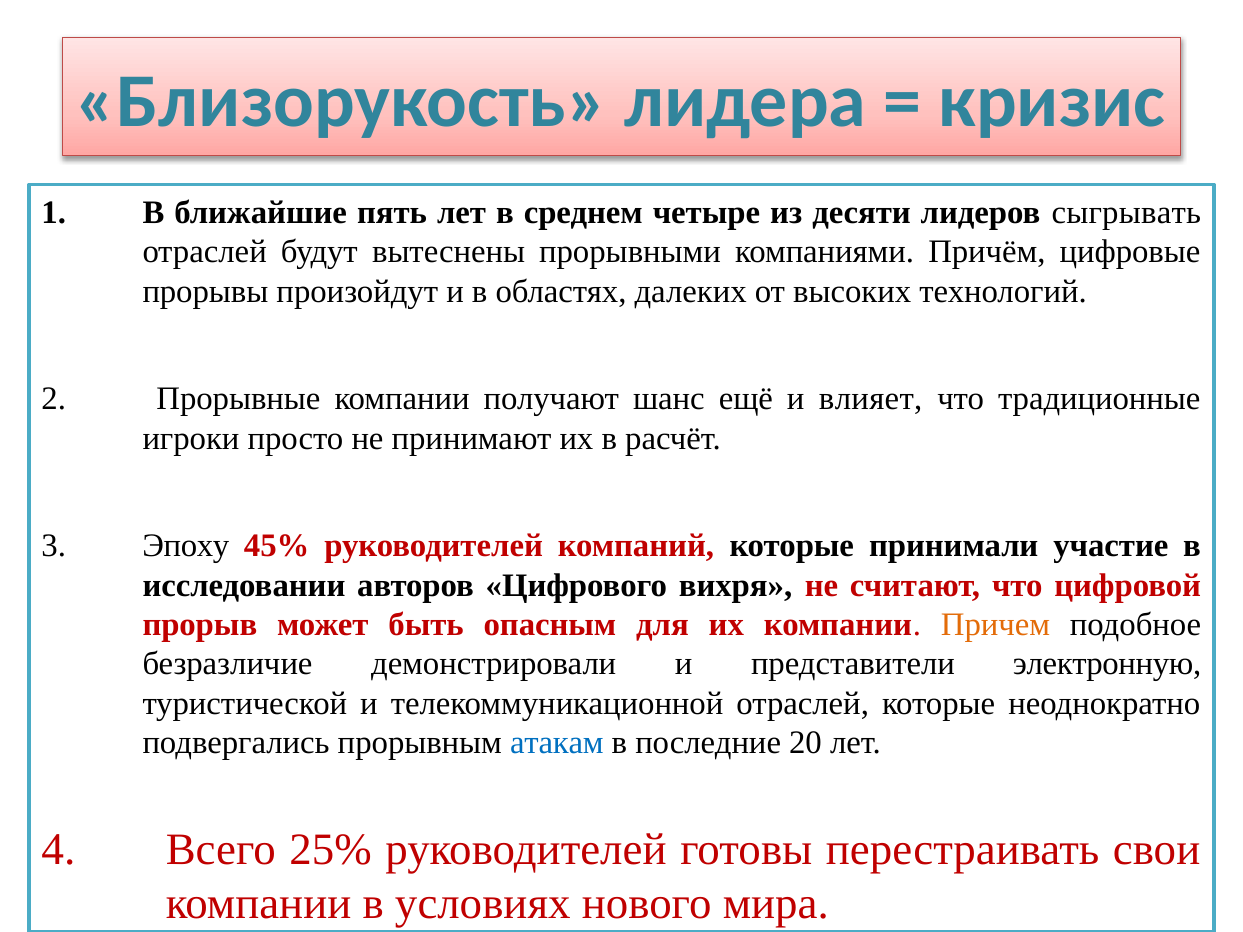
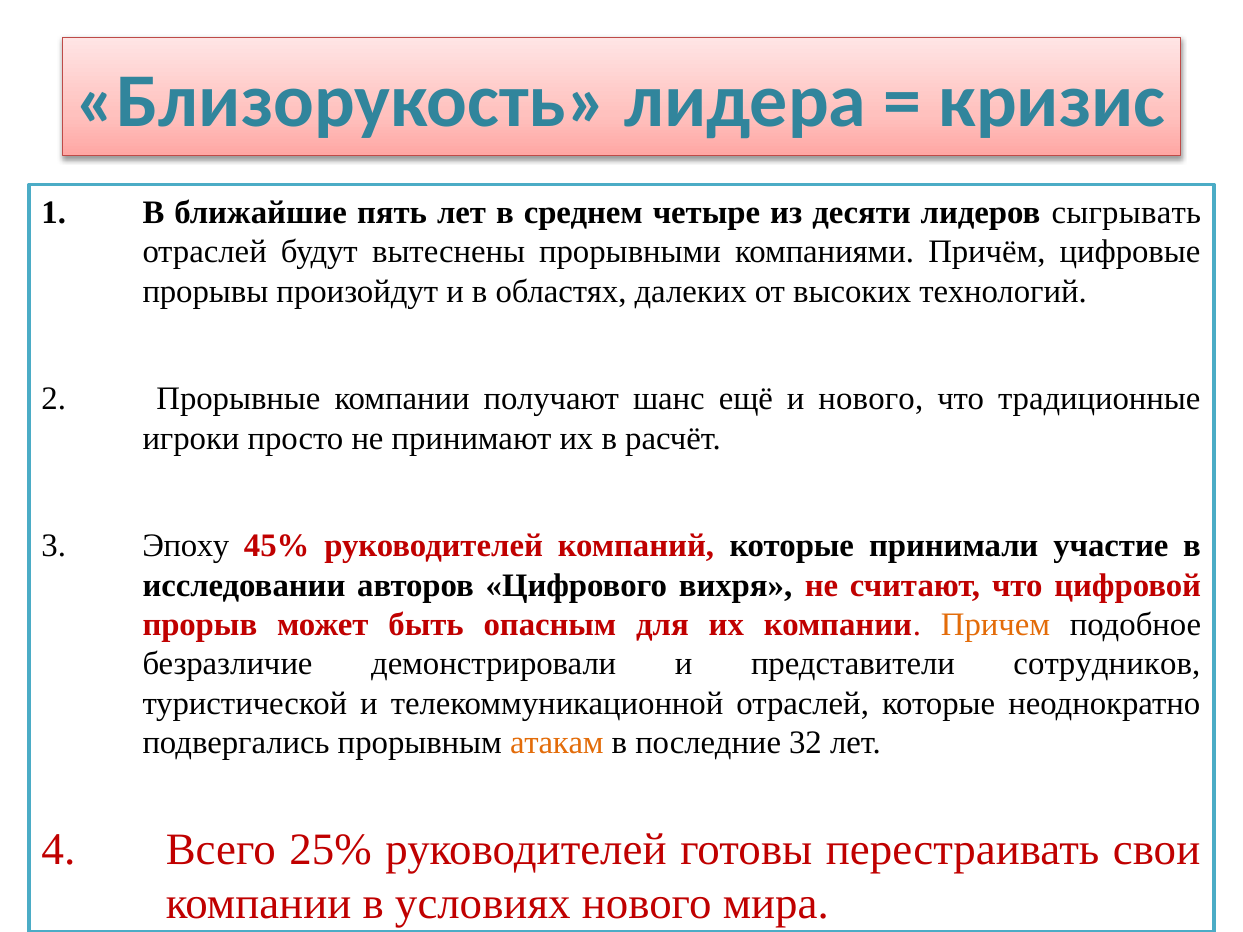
и влияет: влияет -> нового
электронную: электронную -> сотрудников
атакам colour: blue -> orange
20: 20 -> 32
